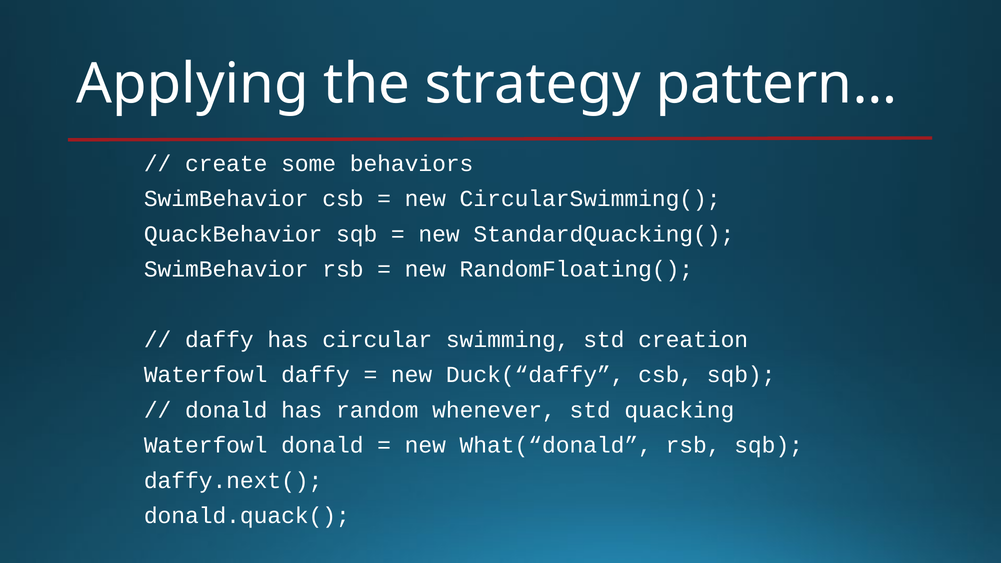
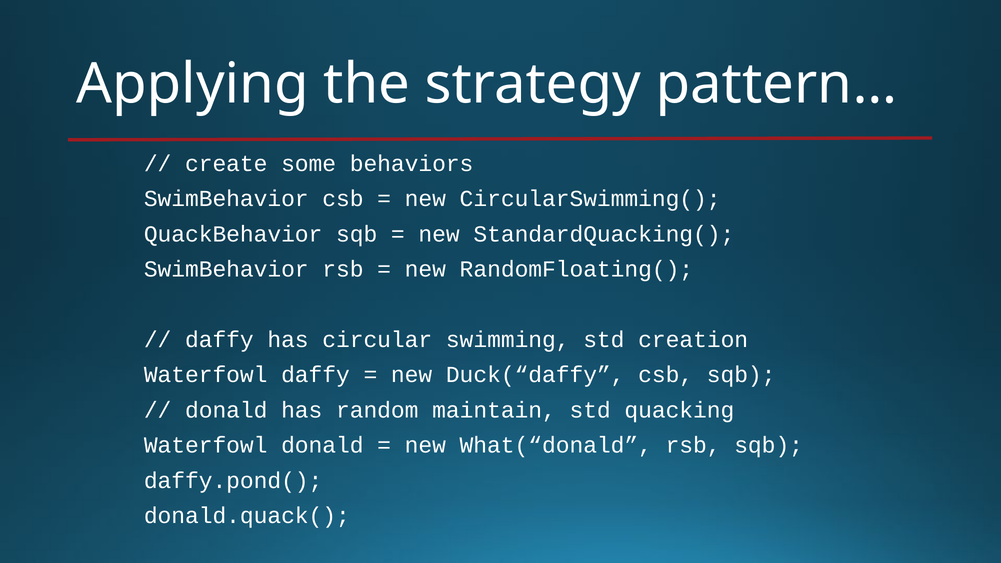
whenever: whenever -> maintain
daffy.next(: daffy.next( -> daffy.pond(
